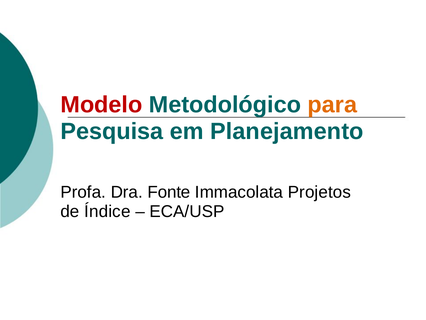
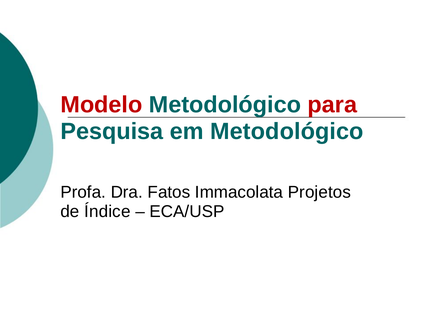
para colour: orange -> red
em Planejamento: Planejamento -> Metodológico
Fonte: Fonte -> Fatos
